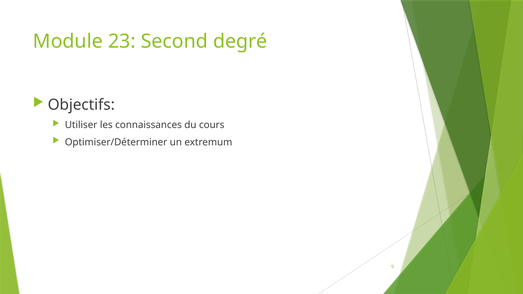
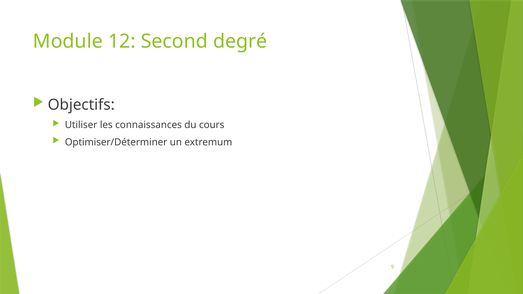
23: 23 -> 12
